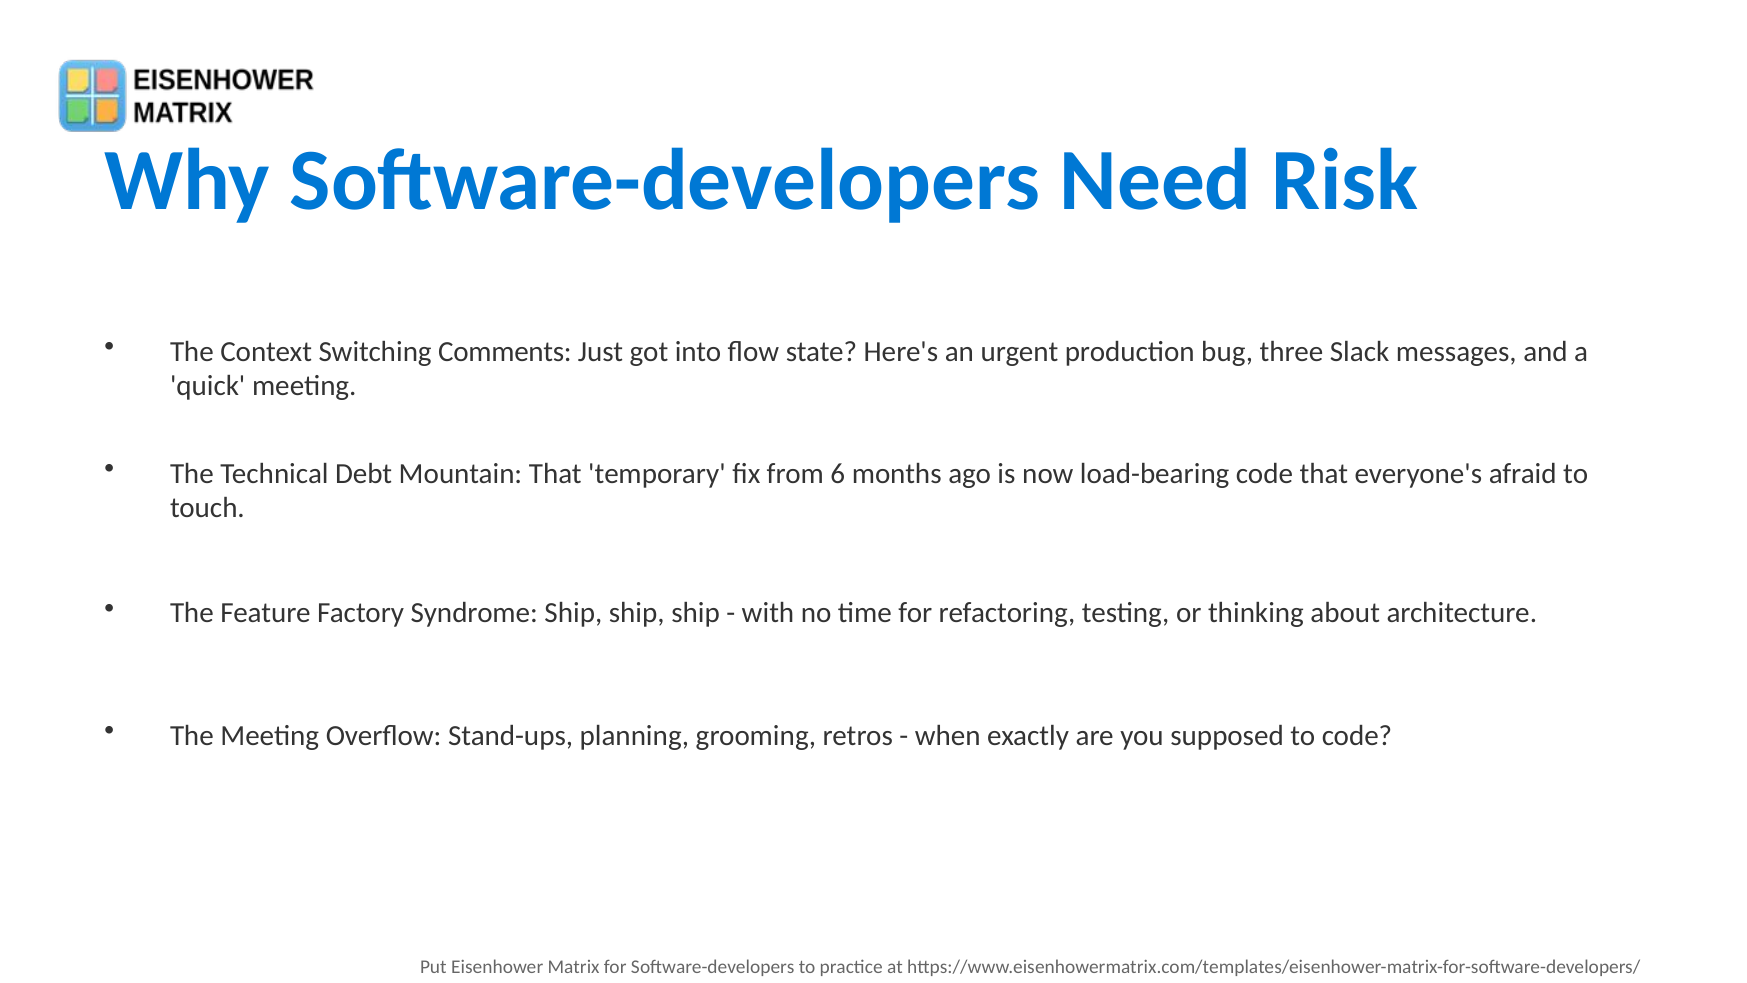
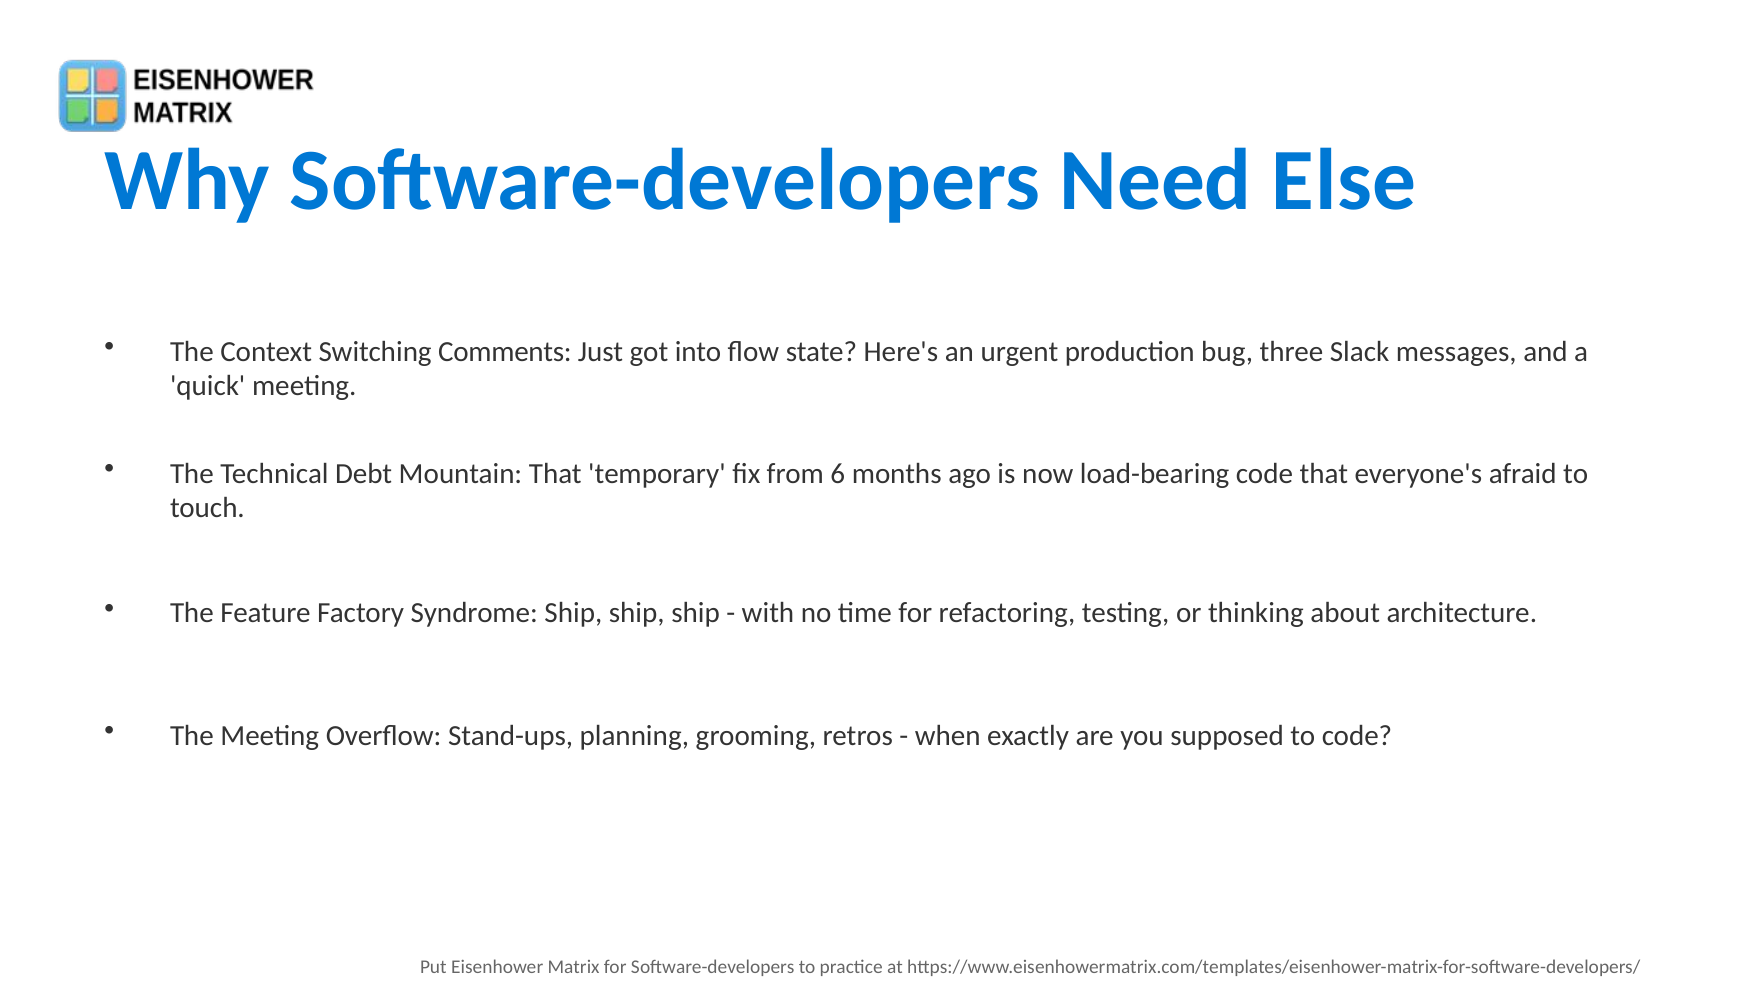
Risk: Risk -> Else
